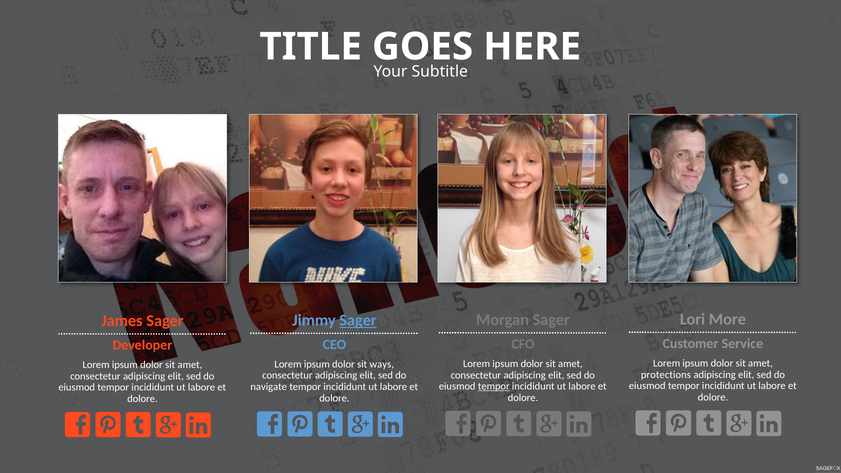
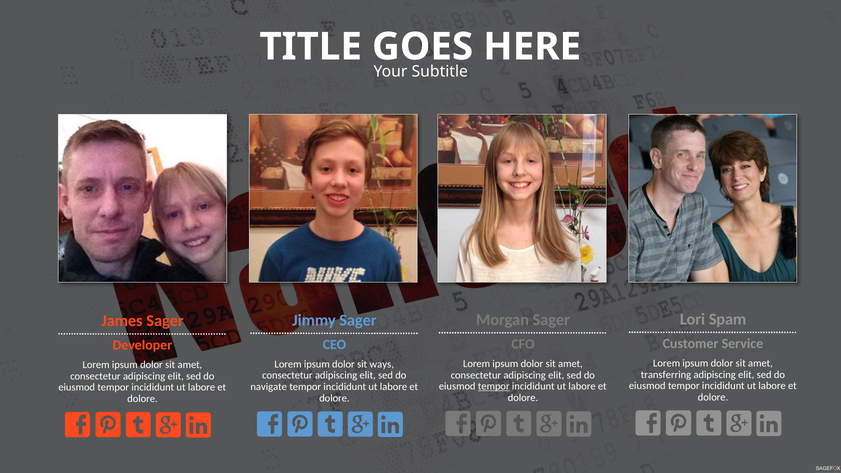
More: More -> Spam
Sager at (358, 320) underline: present -> none
protections: protections -> transferring
